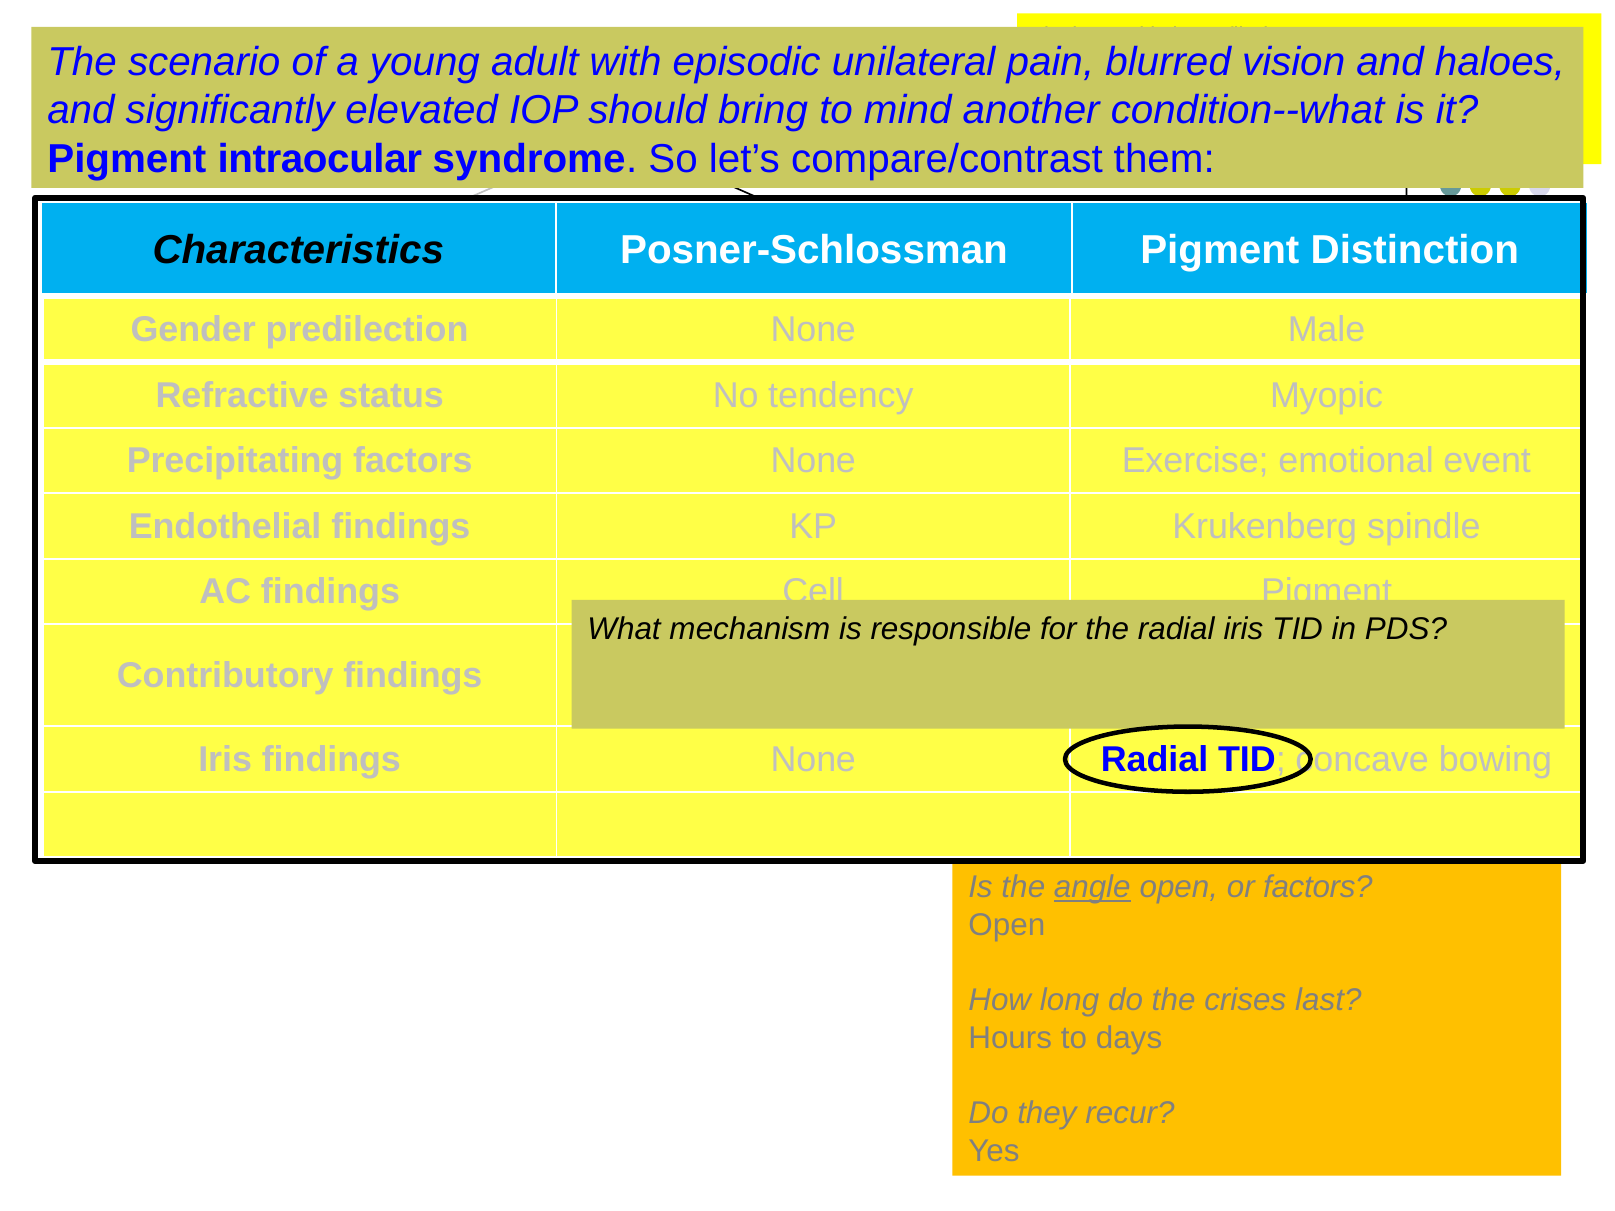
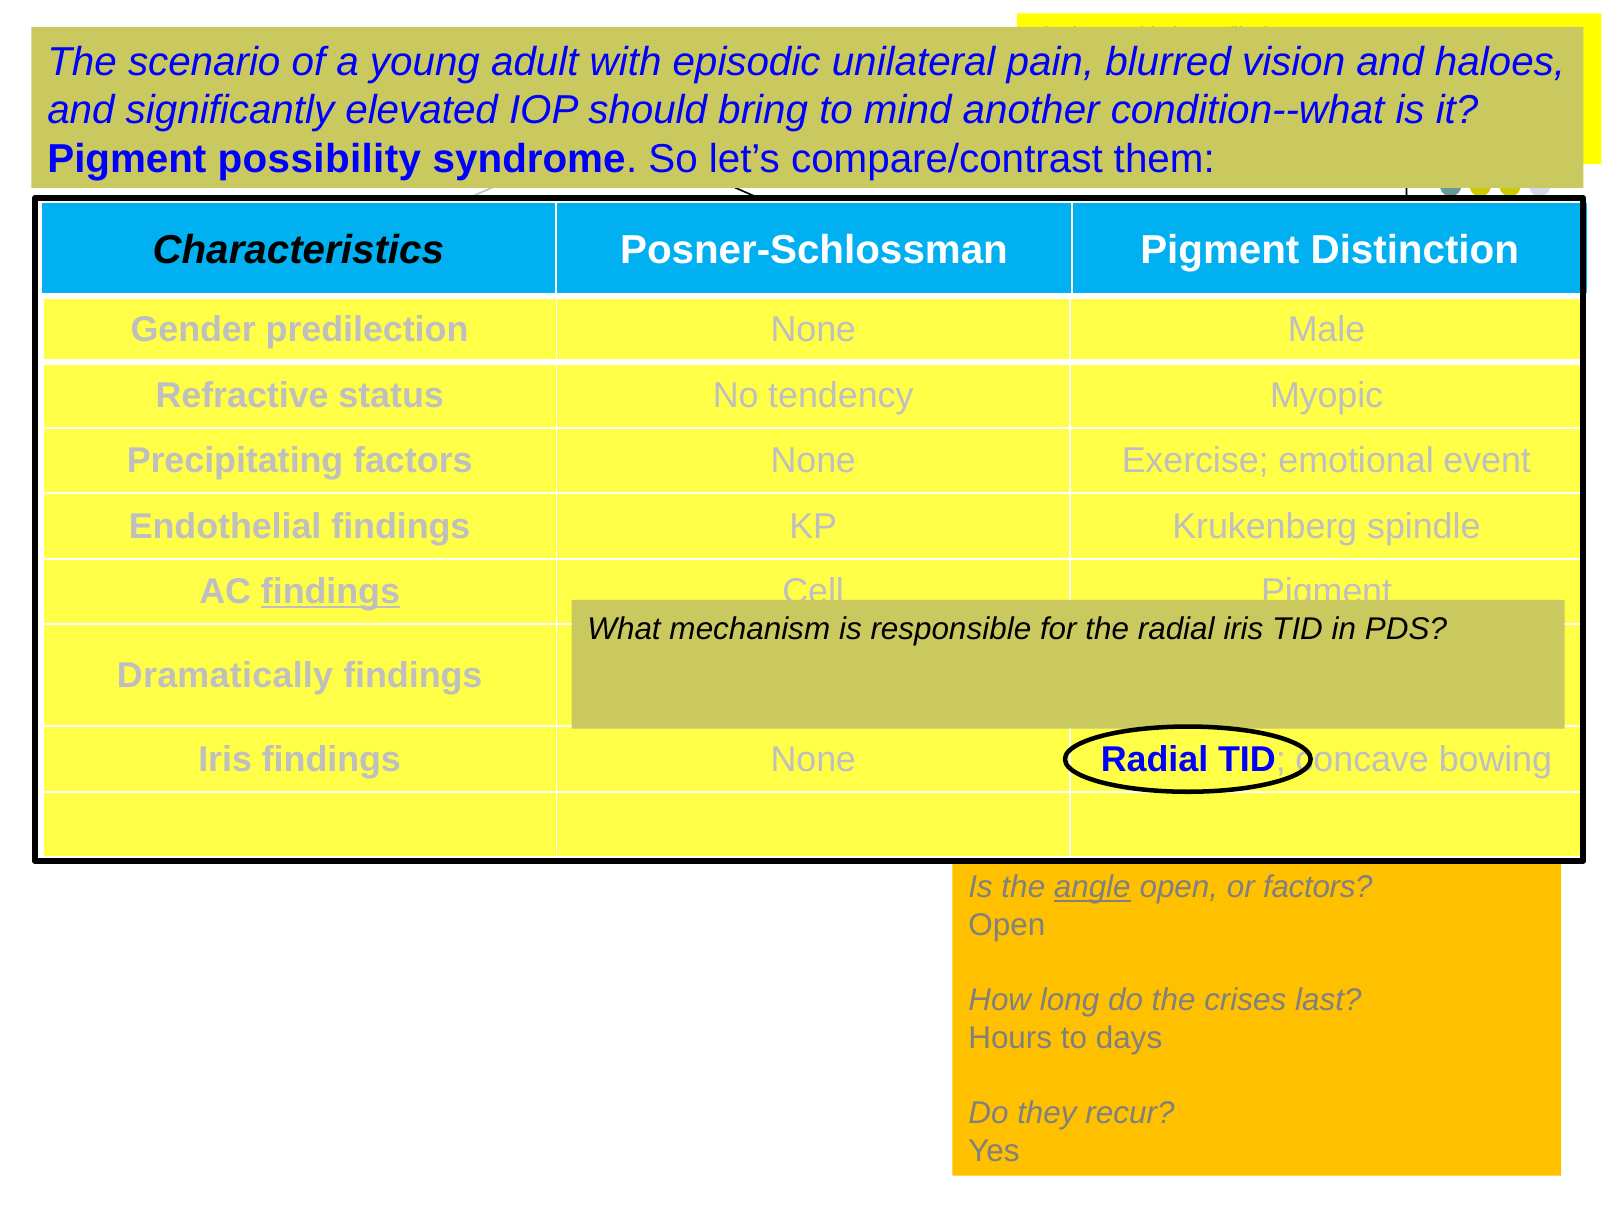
intraocular: intraocular -> possibility
findings at (330, 592) underline: none -> present
Contributory: Contributory -> Dramatically
